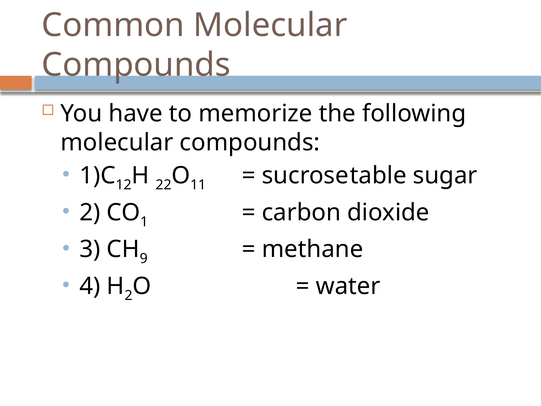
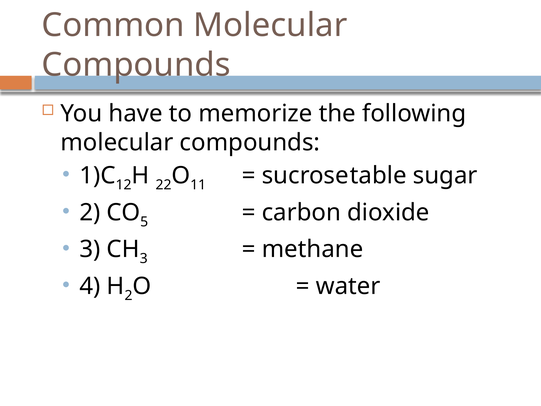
1: 1 -> 5
9 at (144, 259): 9 -> 3
